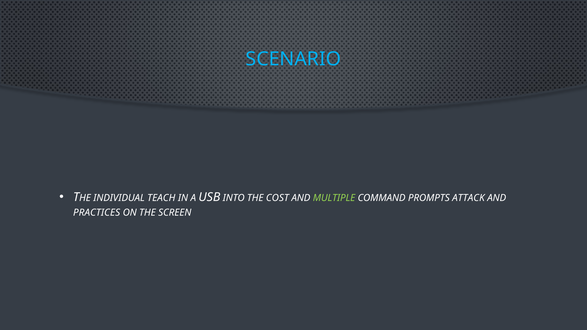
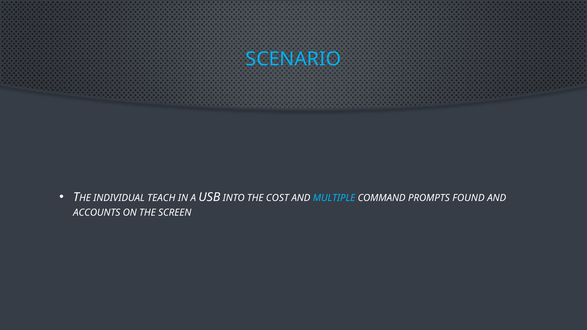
MULTIPLE colour: light green -> light blue
ATTACK: ATTACK -> FOUND
PRACTICES: PRACTICES -> ACCOUNTS
